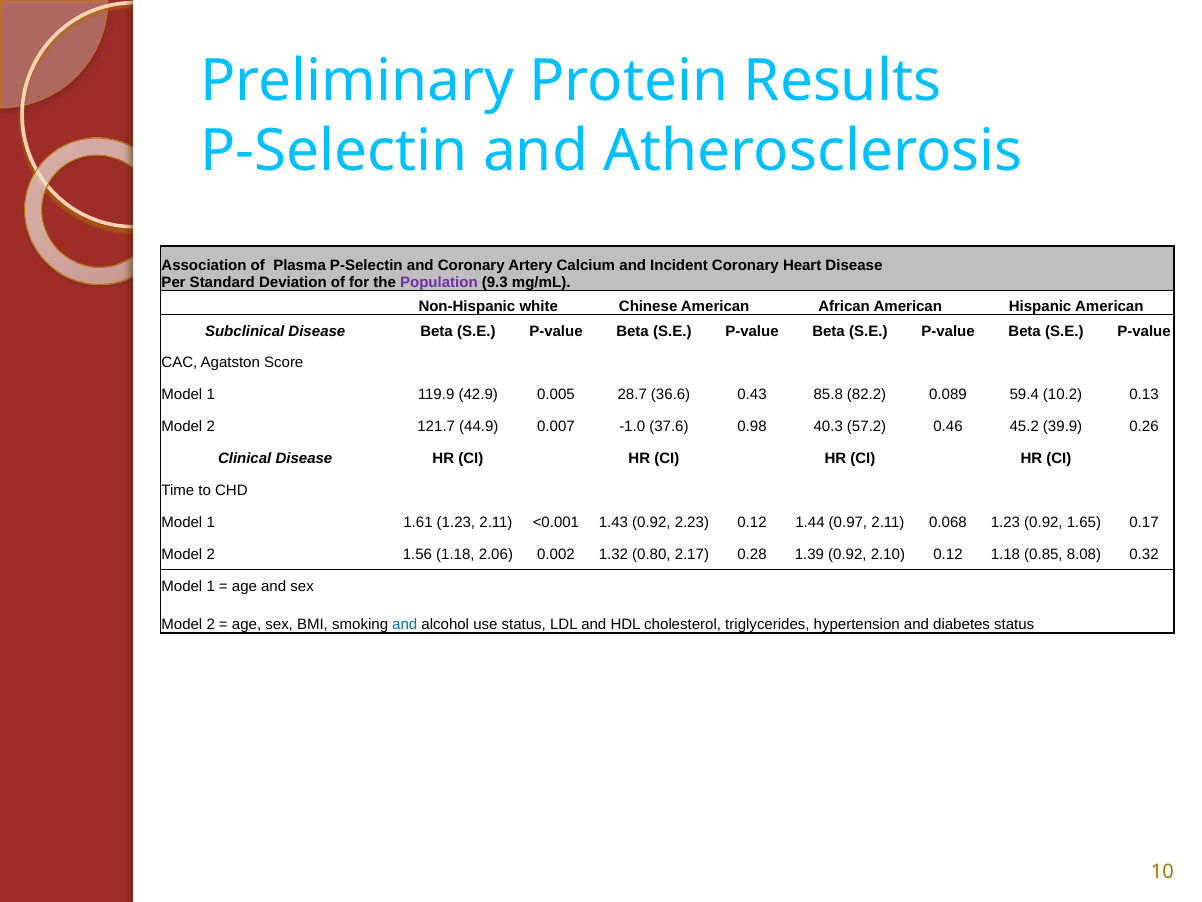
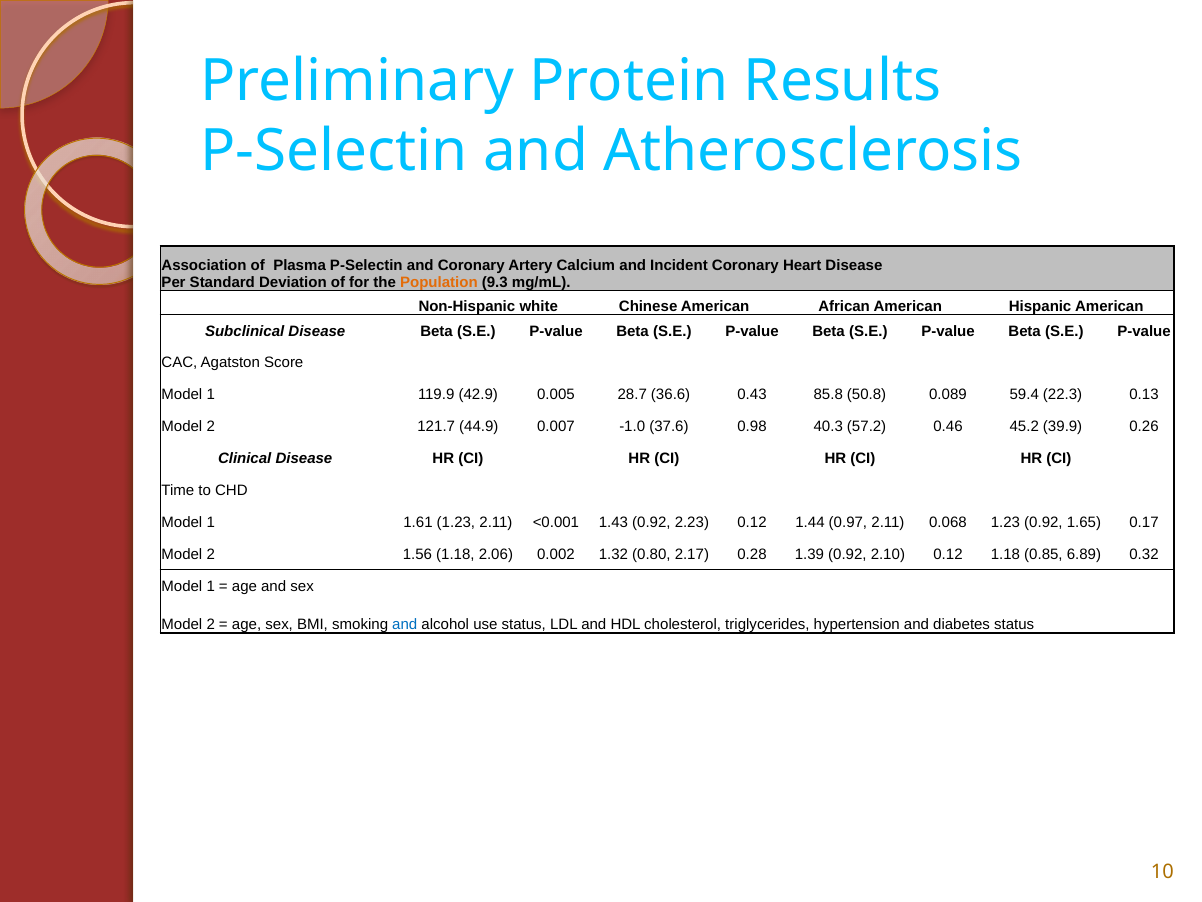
Population colour: purple -> orange
82.2: 82.2 -> 50.8
10.2: 10.2 -> 22.3
8.08: 8.08 -> 6.89
